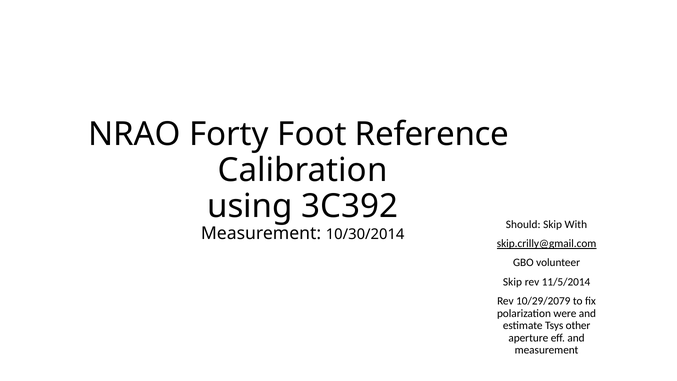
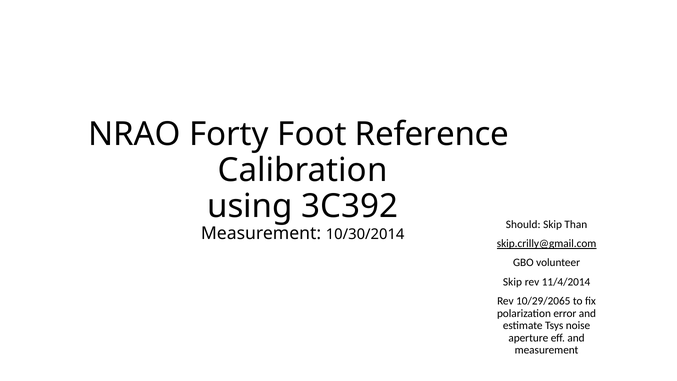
With: With -> Than
11/5/2014: 11/5/2014 -> 11/4/2014
10/29/2079: 10/29/2079 -> 10/29/2065
were: were -> error
other: other -> noise
